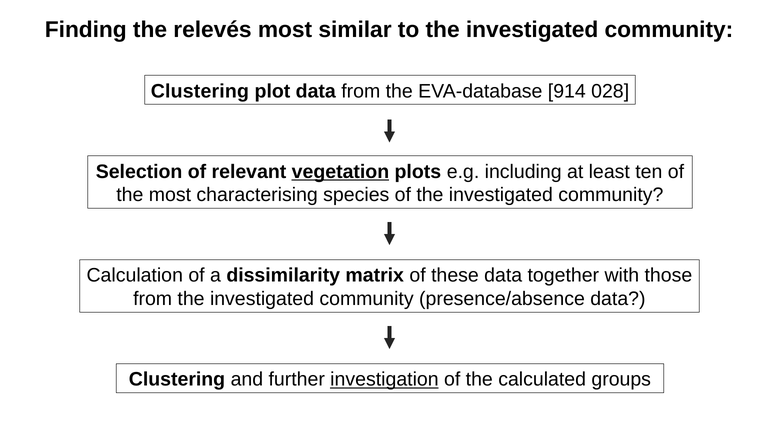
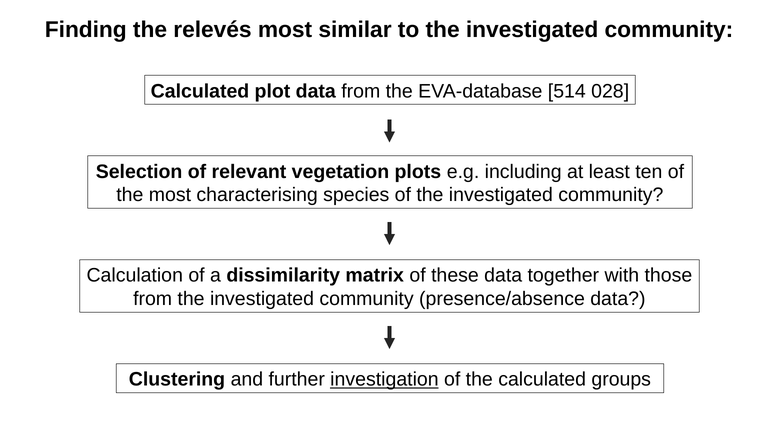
Clustering at (200, 91): Clustering -> Calculated
914: 914 -> 514
vegetation underline: present -> none
